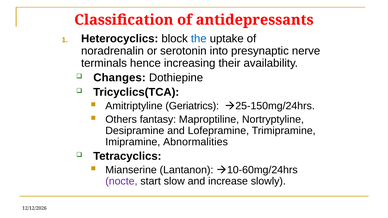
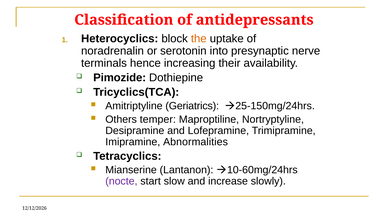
the colour: blue -> orange
Changes: Changes -> Pimozide
fantasy: fantasy -> temper
